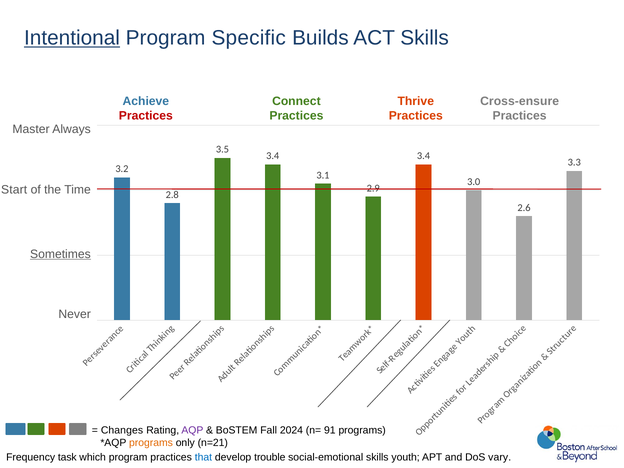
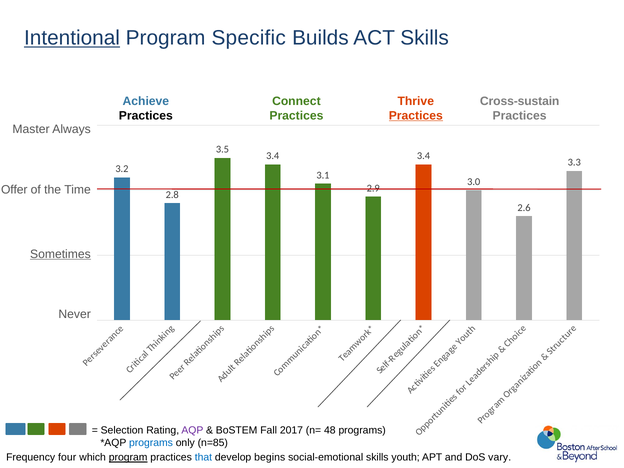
Cross-ensure: Cross-ensure -> Cross-sustain
Practices at (146, 116) colour: red -> black
Practices at (416, 116) underline: none -> present
Start: Start -> Offer
Changes: Changes -> Selection
2024: 2024 -> 2017
91: 91 -> 48
programs at (151, 443) colour: orange -> blue
n=21: n=21 -> n=85
task: task -> four
program at (128, 457) underline: none -> present
trouble: trouble -> begins
